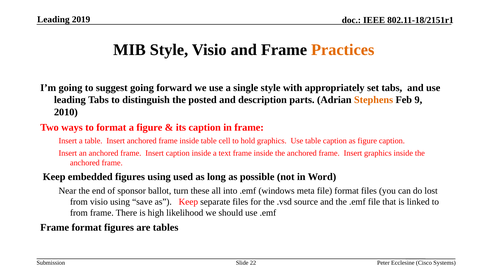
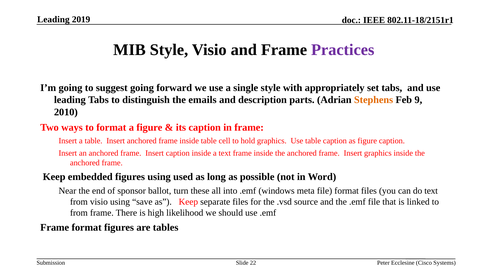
Practices colour: orange -> purple
posted: posted -> emails
do lost: lost -> text
